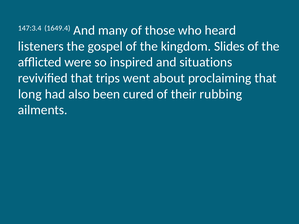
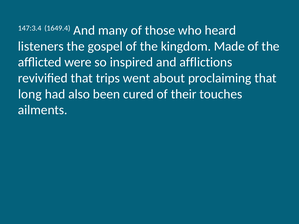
Slides: Slides -> Made
situations: situations -> afflictions
rubbing: rubbing -> touches
